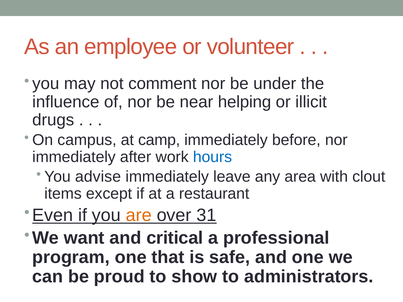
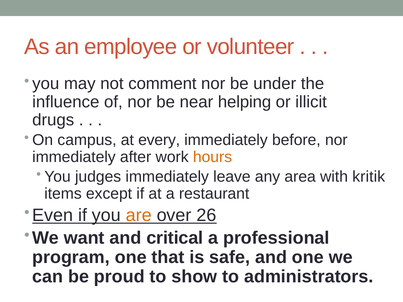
camp: camp -> every
hours colour: blue -> orange
advise: advise -> judges
clout: clout -> kritik
31: 31 -> 26
